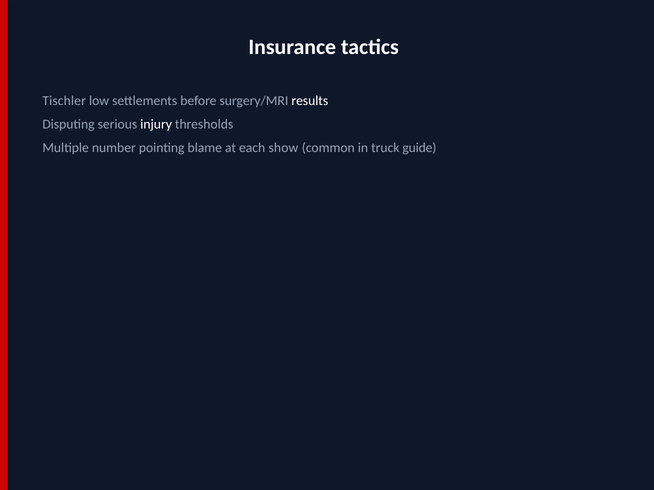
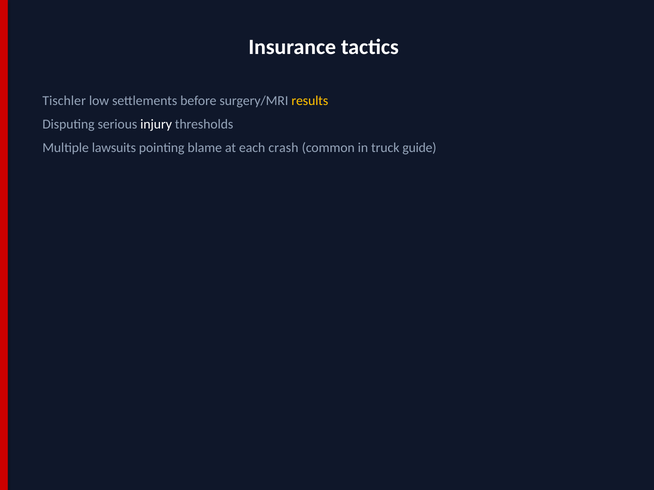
results colour: white -> yellow
number: number -> lawsuits
show: show -> crash
